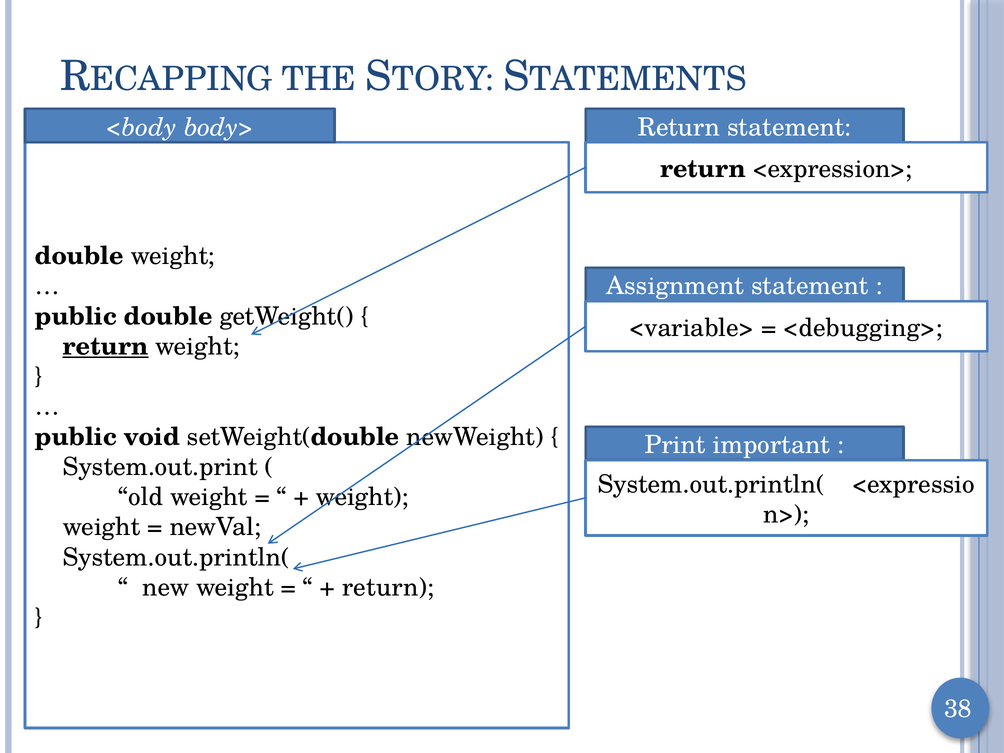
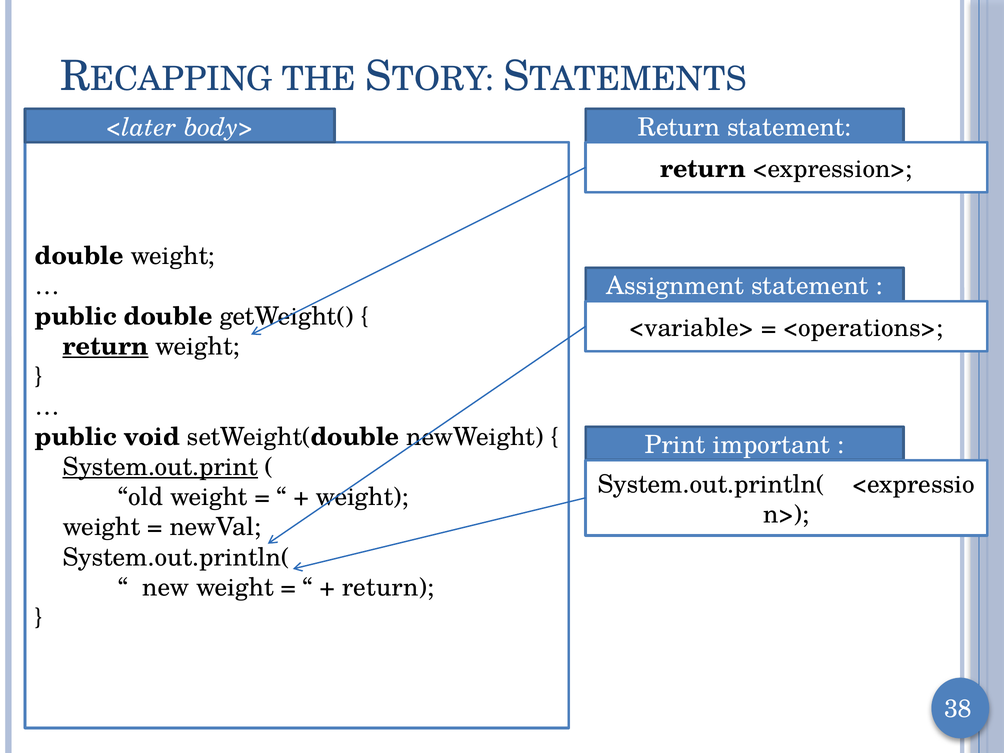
<body: <body -> <later
<debugging>: <debugging> -> <operations>
System.out.print underline: none -> present
